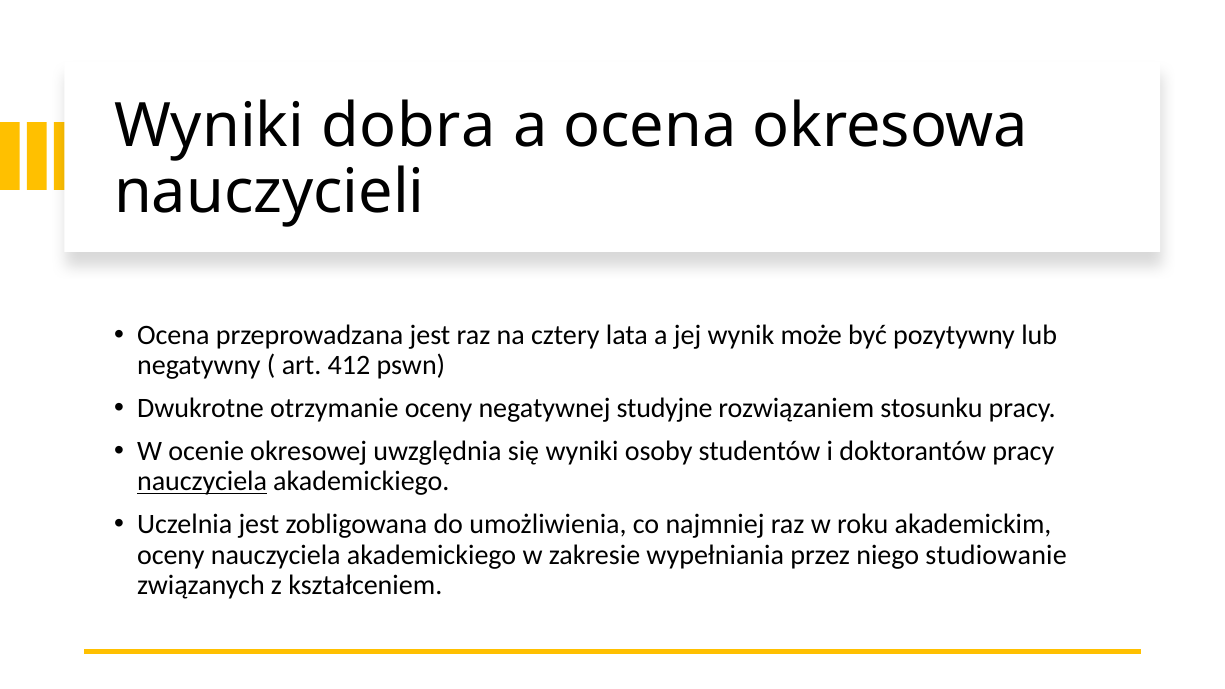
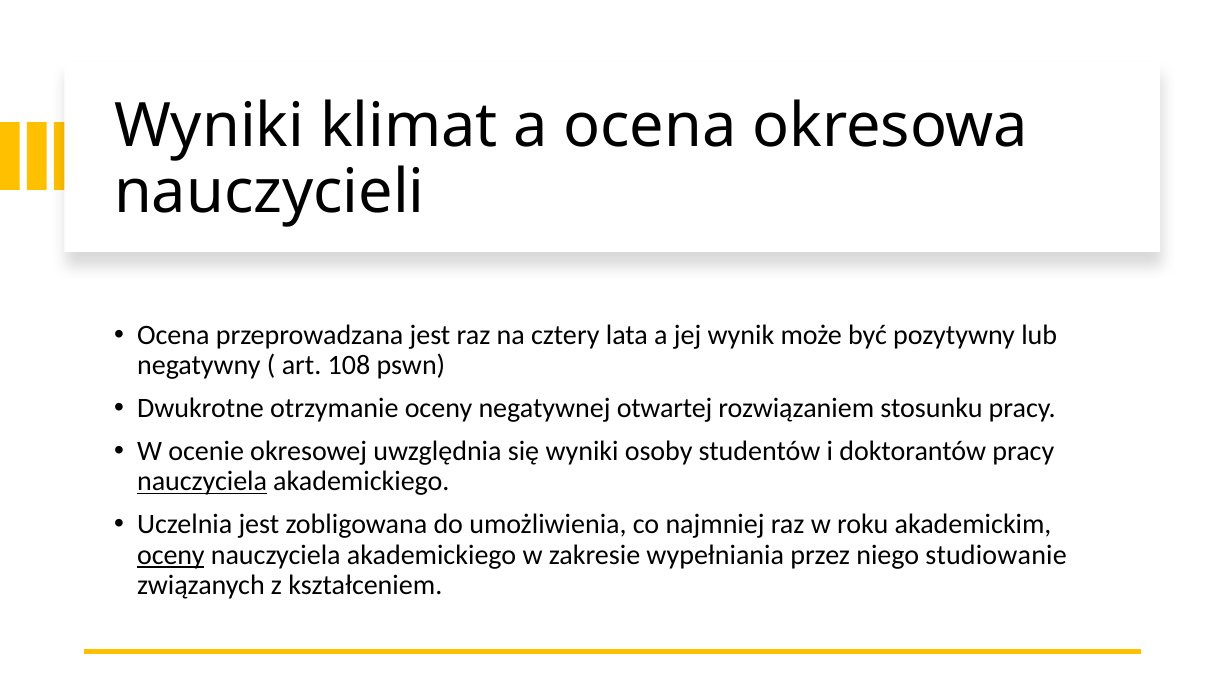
dobra: dobra -> klimat
412: 412 -> 108
studyjne: studyjne -> otwartej
oceny at (171, 555) underline: none -> present
